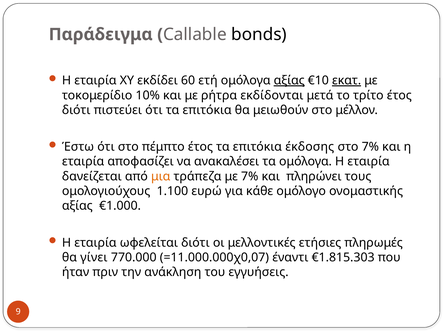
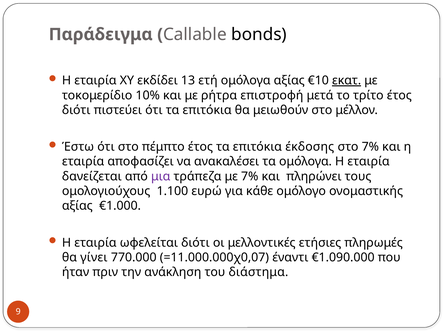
60: 60 -> 13
αξίας at (289, 81) underline: present -> none
εκδίδονται: εκδίδονται -> επιστροφή
μια colour: orange -> purple
€1.815.303: €1.815.303 -> €1.090.000
εγγυήσεις: εγγυήσεις -> διάστημα
